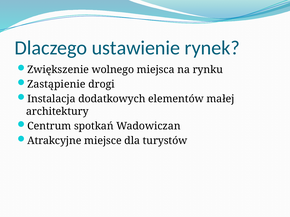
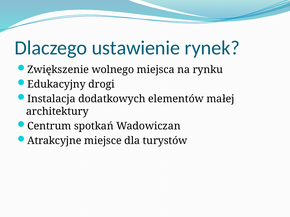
Zastąpienie: Zastąpienie -> Edukacyjny
